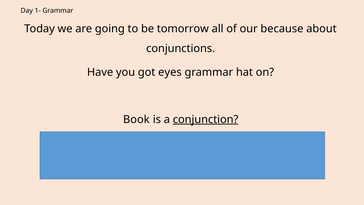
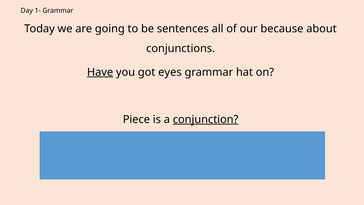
be tomorrow: tomorrow -> sentences
Have underline: none -> present
Book: Book -> Piece
